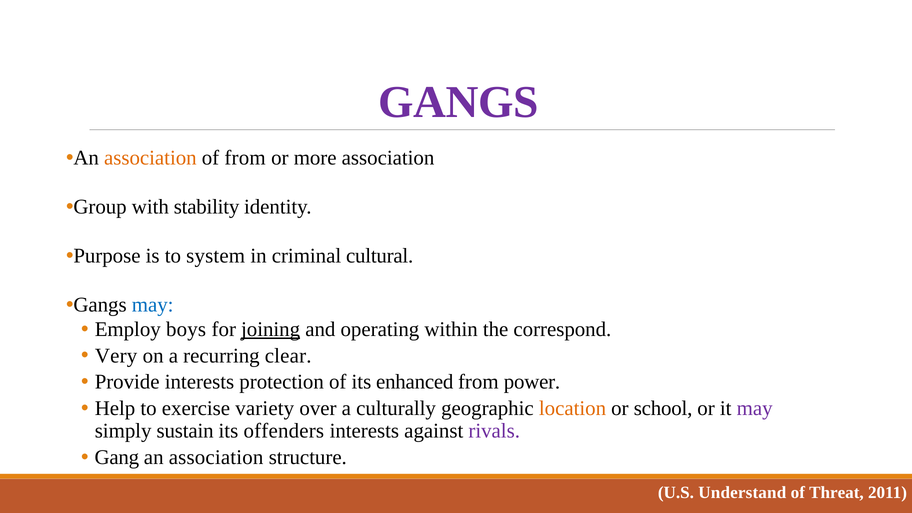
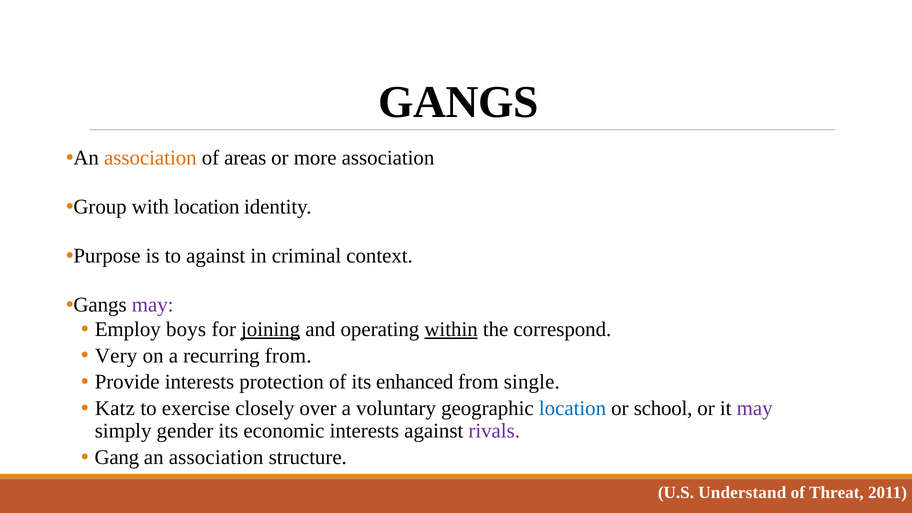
GANGS at (458, 102) colour: purple -> black
of from: from -> areas
with stability: stability -> location
to system: system -> against
cultural: cultural -> context
may at (153, 305) colour: blue -> purple
within underline: none -> present
recurring clear: clear -> from
power: power -> single
Help: Help -> Katz
variety: variety -> closely
culturally: culturally -> voluntary
location at (573, 408) colour: orange -> blue
sustain: sustain -> gender
offenders: offenders -> economic
